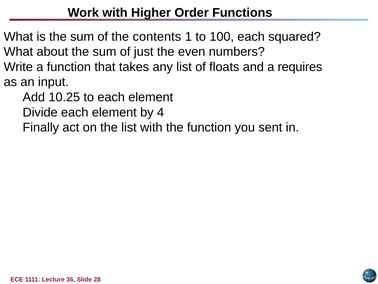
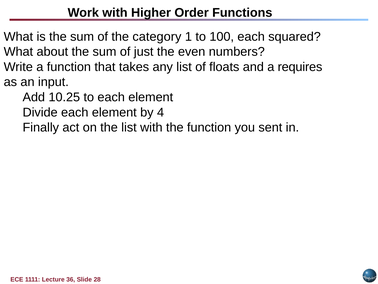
contents: contents -> category
